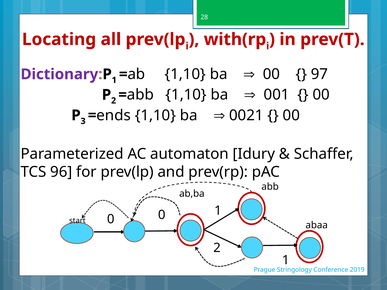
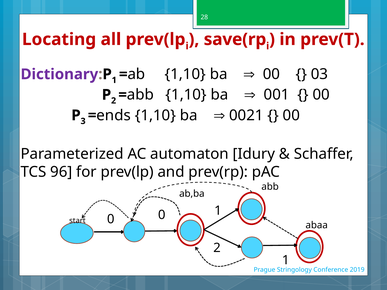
with(rp: with(rp -> save(rp
97: 97 -> 03
